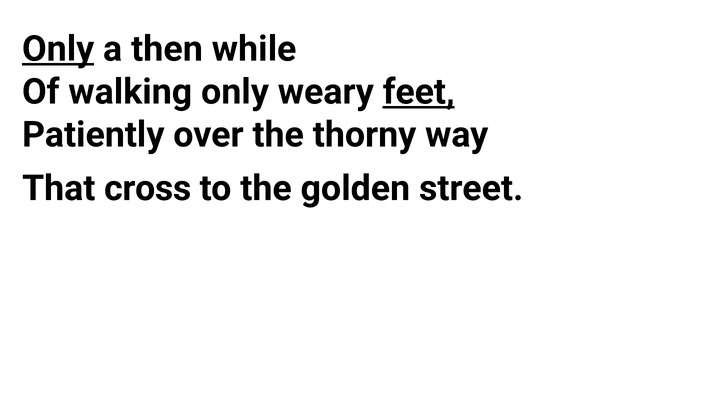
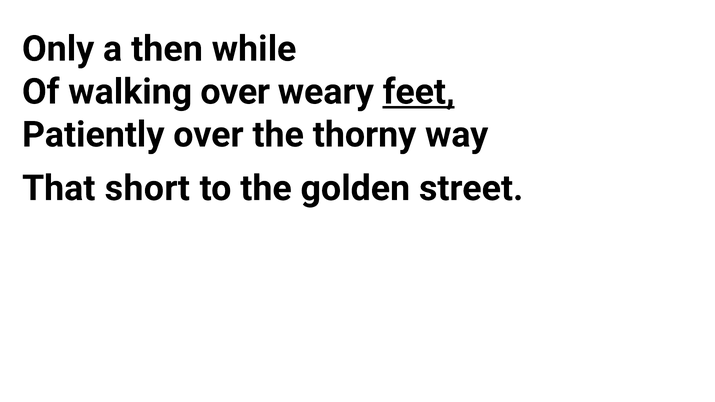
Only at (58, 49) underline: present -> none
walking only: only -> over
cross: cross -> short
